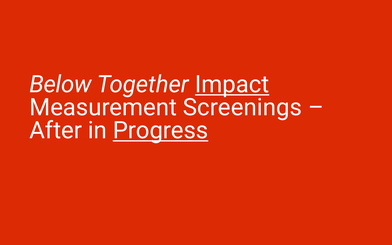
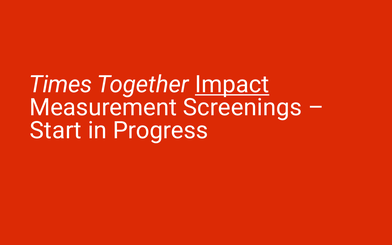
Below: Below -> Times
After: After -> Start
Progress underline: present -> none
